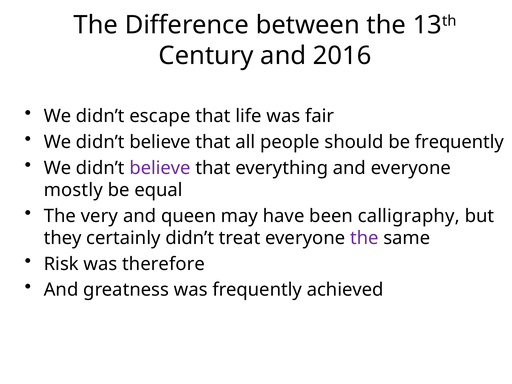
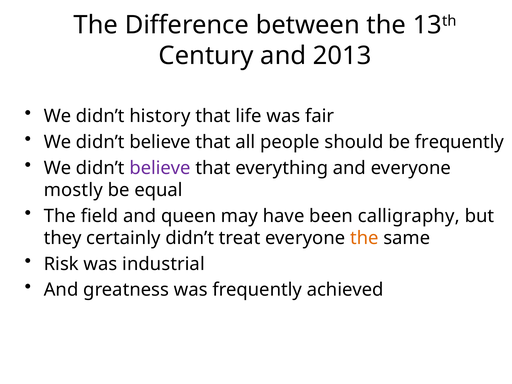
2016: 2016 -> 2013
escape: escape -> history
very: very -> field
the at (364, 238) colour: purple -> orange
therefore: therefore -> industrial
